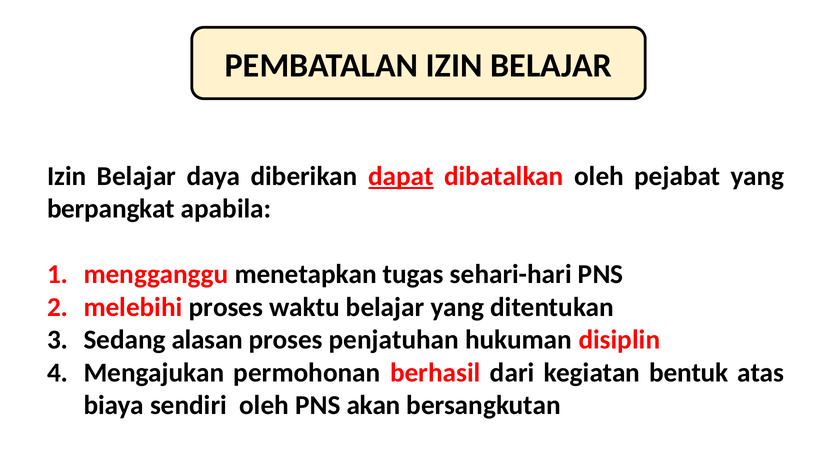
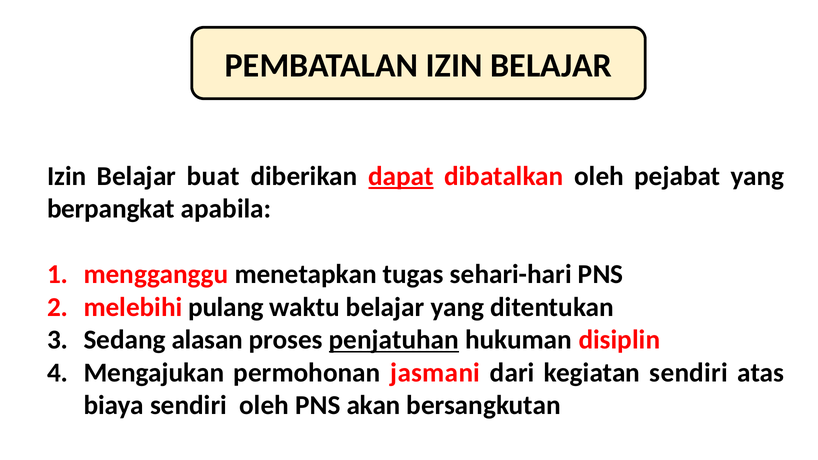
daya: daya -> buat
melebihi proses: proses -> pulang
penjatuhan underline: none -> present
berhasil: berhasil -> jasmani
kegiatan bentuk: bentuk -> sendiri
